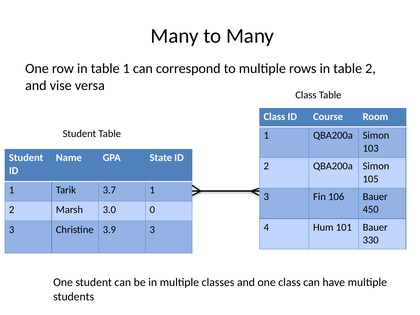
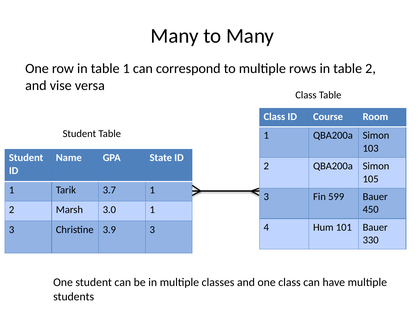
106: 106 -> 599
3.0 0: 0 -> 1
